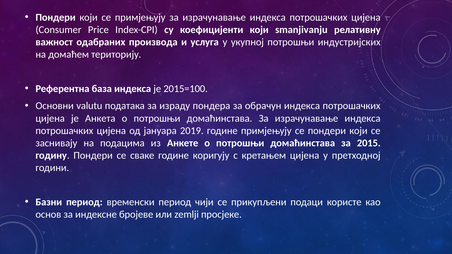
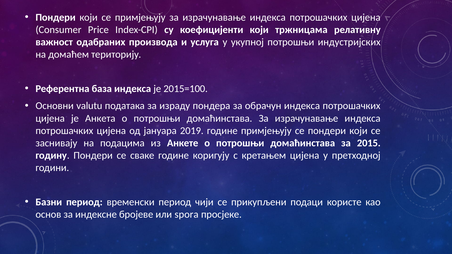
smanjivanju: smanjivanju -> тржницама
zemlji: zemlji -> spora
